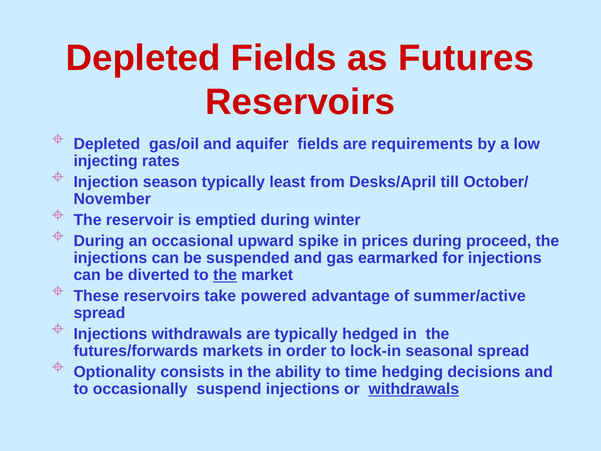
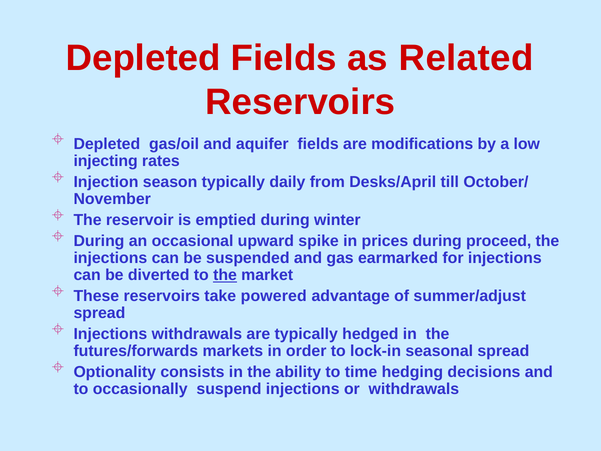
Futures: Futures -> Related
requirements: requirements -> modifications
least: least -> daily
summer/active: summer/active -> summer/adjust
withdrawals at (414, 389) underline: present -> none
